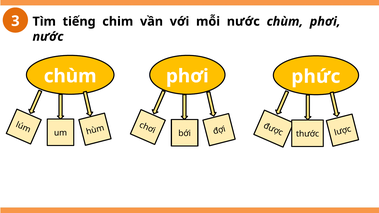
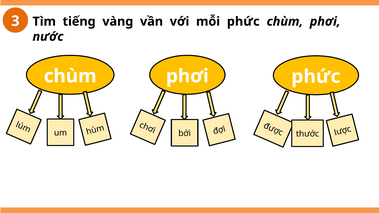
chim: chim -> vàng
mỗi nước: nước -> phức
